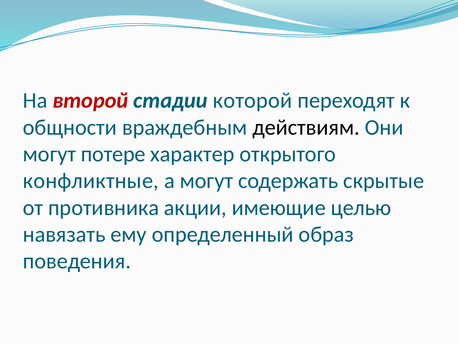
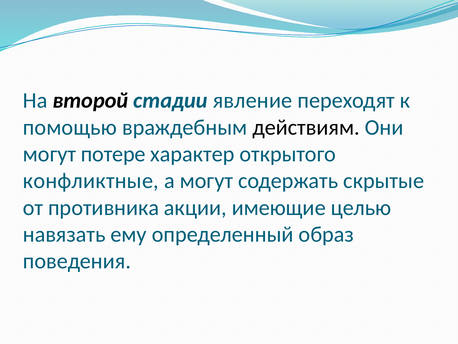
второй colour: red -> black
которой: которой -> явление
общности: общности -> помощью
